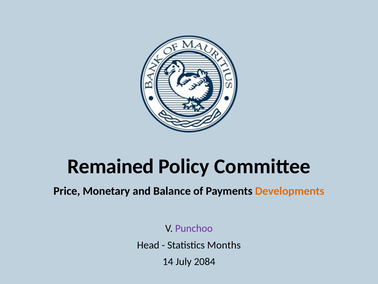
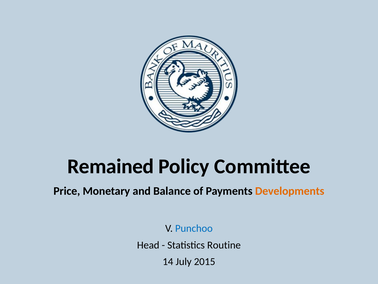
Punchoo colour: purple -> blue
Months: Months -> Routine
2084: 2084 -> 2015
